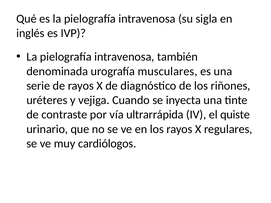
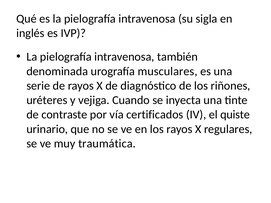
ultrarrápida: ultrarrápida -> certificados
cardiólogos: cardiólogos -> traumática
